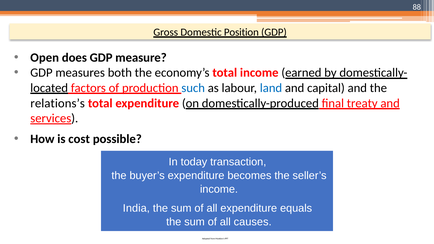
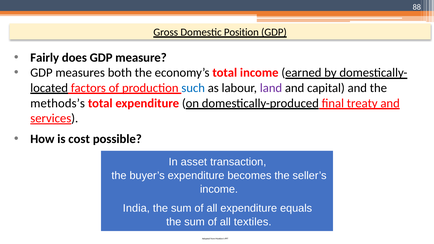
Open: Open -> Fairly
land colour: blue -> purple
relations’s: relations’s -> methods’s
today: today -> asset
causes: causes -> textiles
